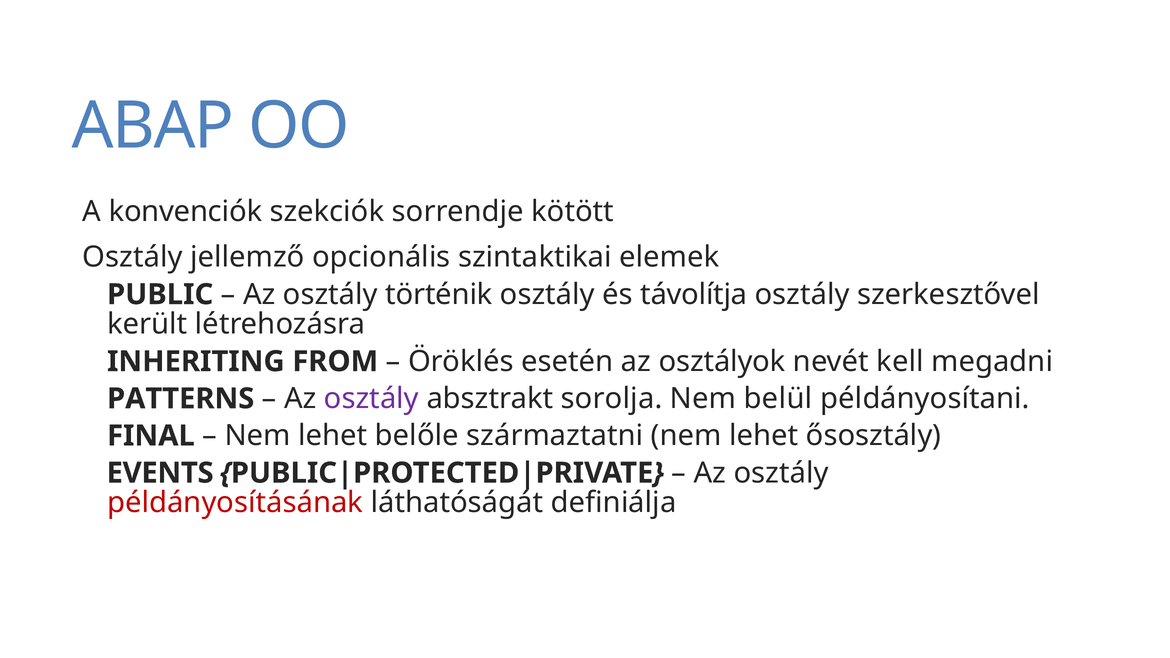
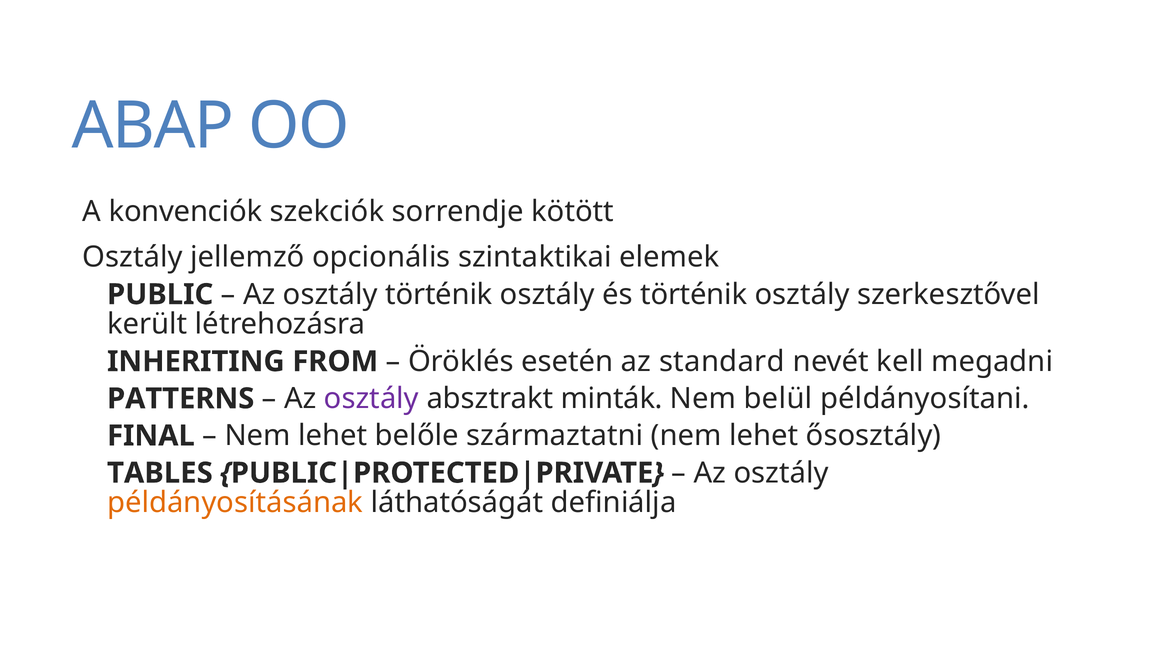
és távolítja: távolítja -> történik
osztályok: osztályok -> standard
sorolja: sorolja -> minták
EVENTS: EVENTS -> TABLES
példányosításának colour: red -> orange
